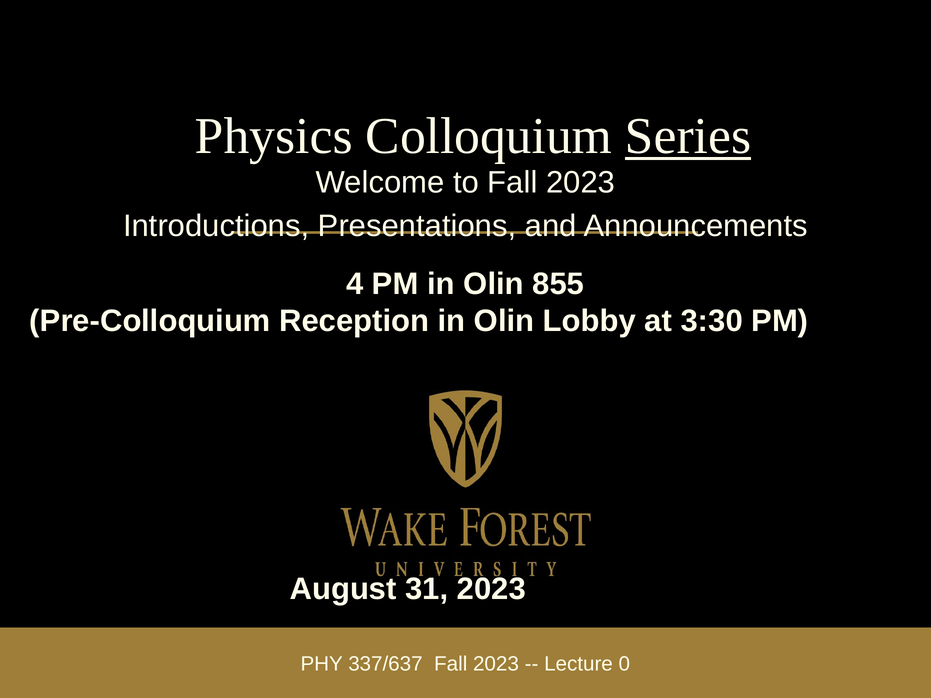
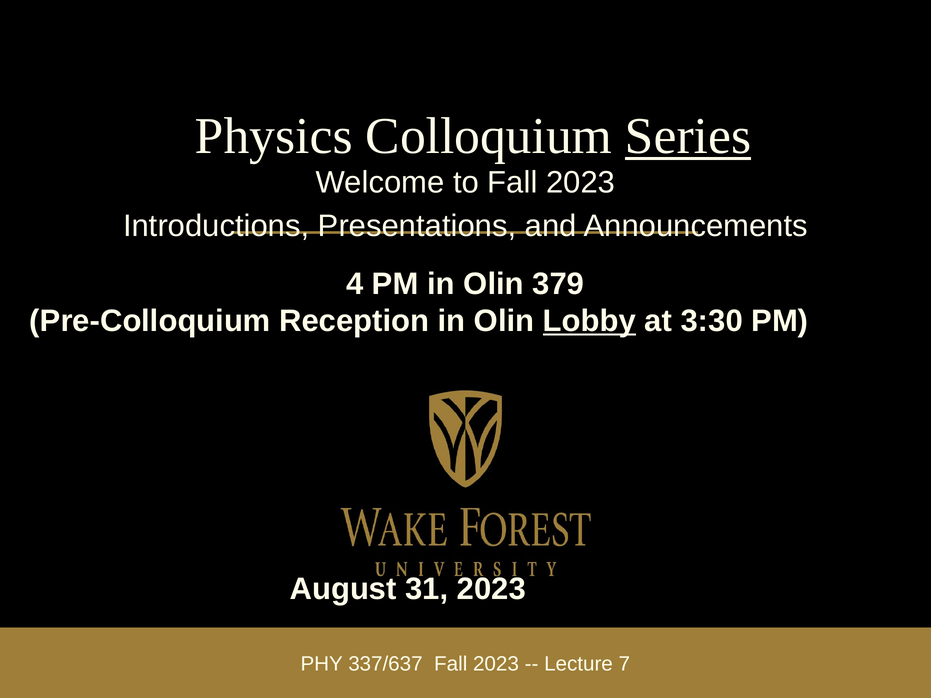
855: 855 -> 379
Lobby underline: none -> present
0: 0 -> 7
